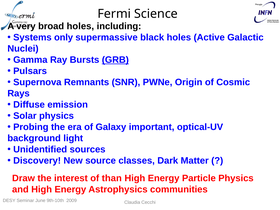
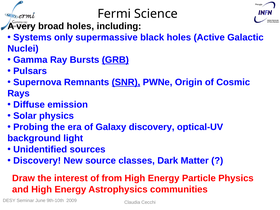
SNR underline: none -> present
Galaxy important: important -> discovery
than: than -> from
